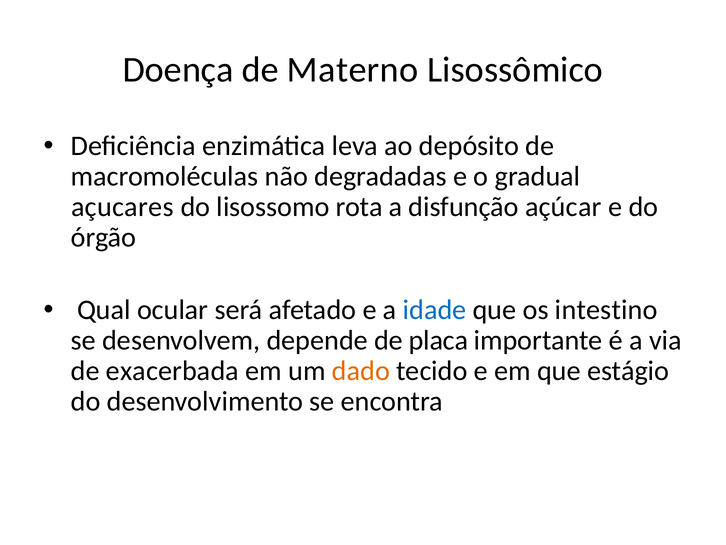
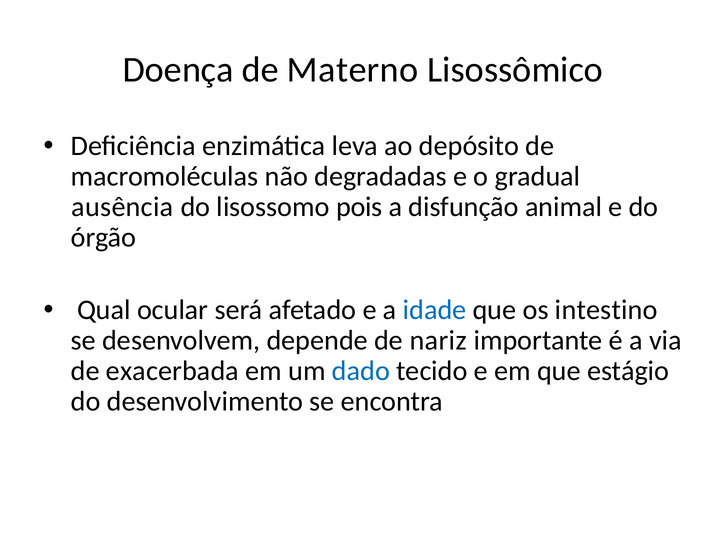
açucares: açucares -> ausência
rota: rota -> pois
açúcar: açúcar -> animal
placa: placa -> nariz
dado colour: orange -> blue
